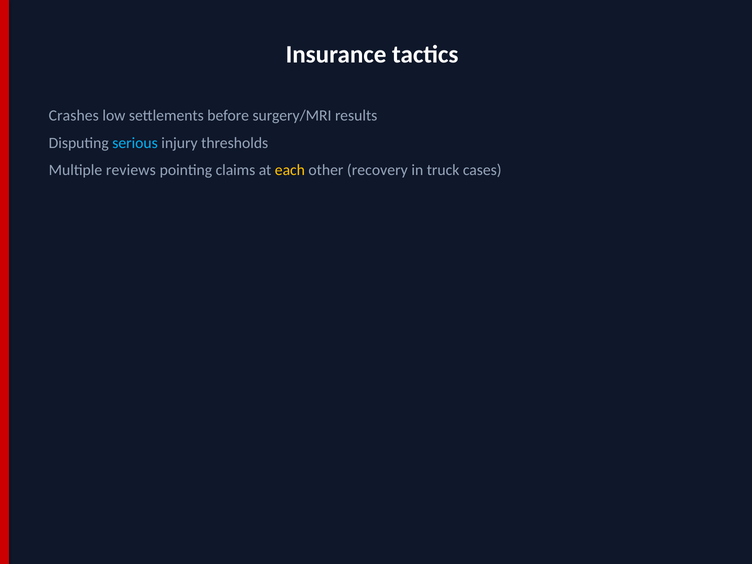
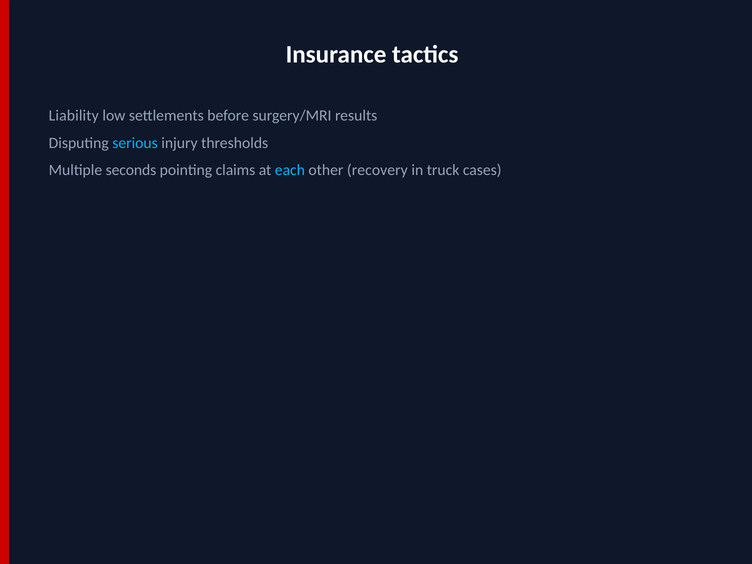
Crashes: Crashes -> Liability
reviews: reviews -> seconds
each colour: yellow -> light blue
